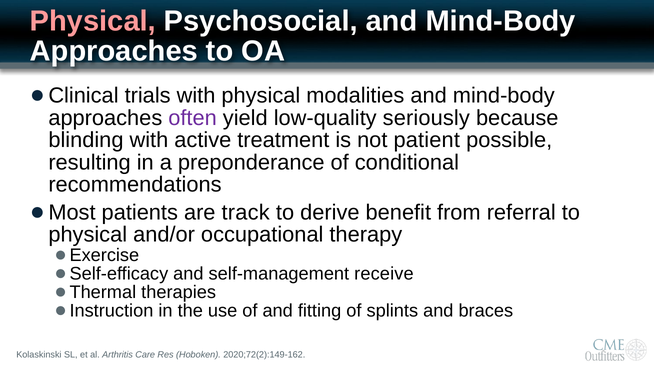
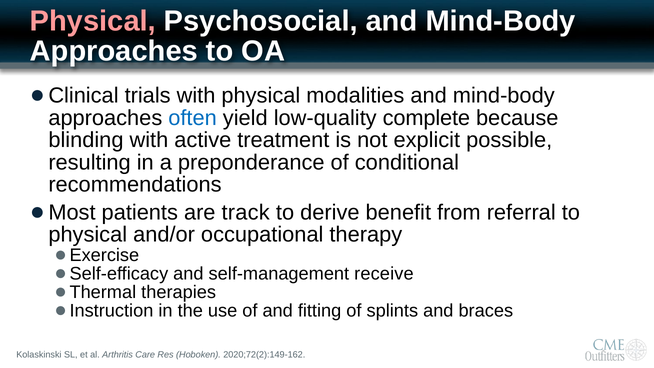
often colour: purple -> blue
seriously: seriously -> complete
patient: patient -> explicit
